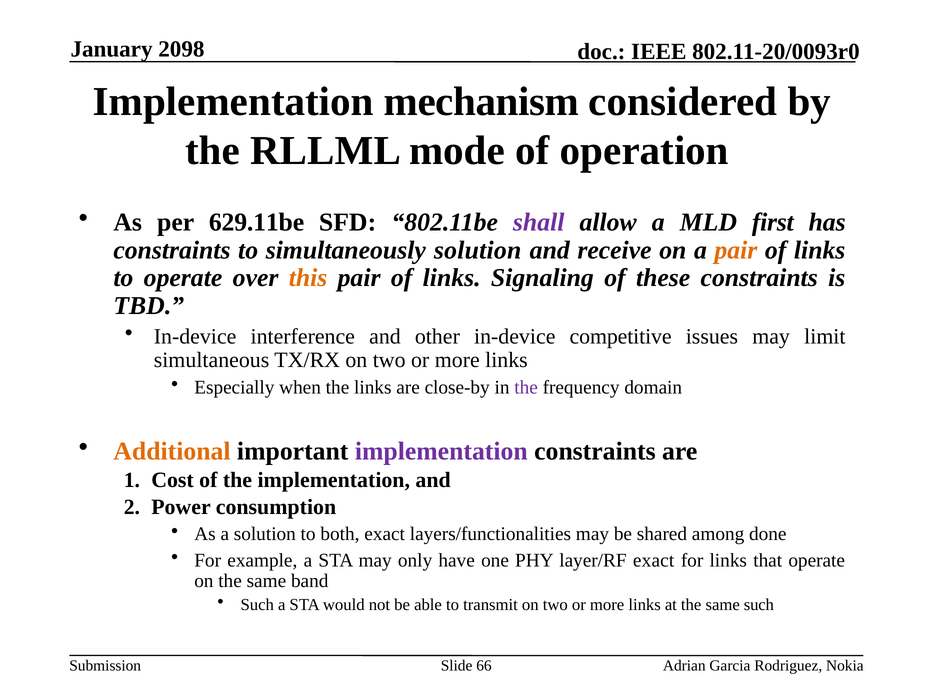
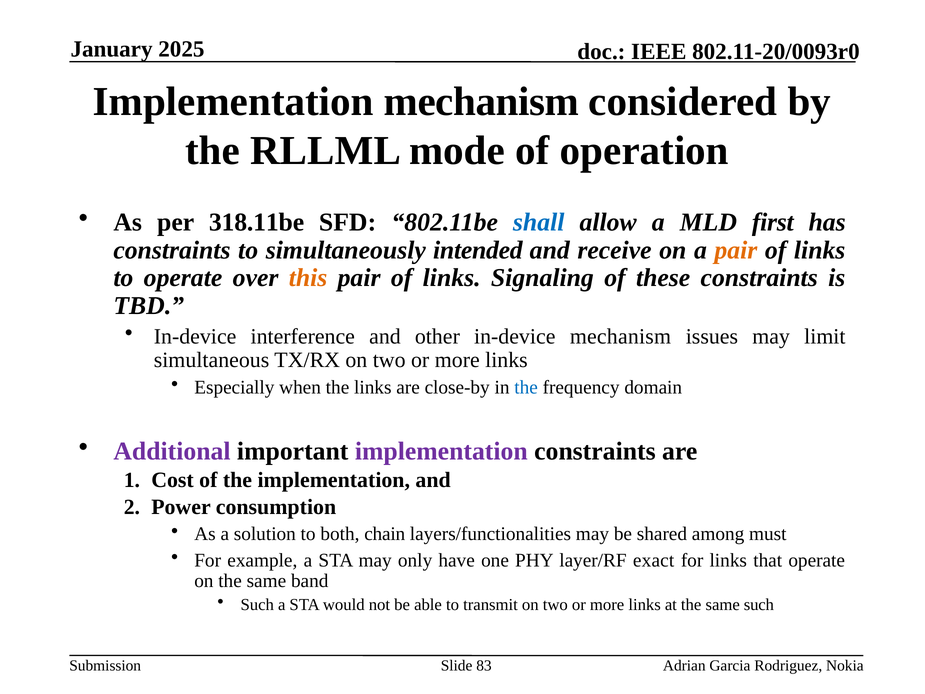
2098: 2098 -> 2025
629.11be: 629.11be -> 318.11be
shall colour: purple -> blue
simultaneously solution: solution -> intended
in-device competitive: competitive -> mechanism
the at (526, 387) colour: purple -> blue
Additional colour: orange -> purple
both exact: exact -> chain
done: done -> must
66: 66 -> 83
